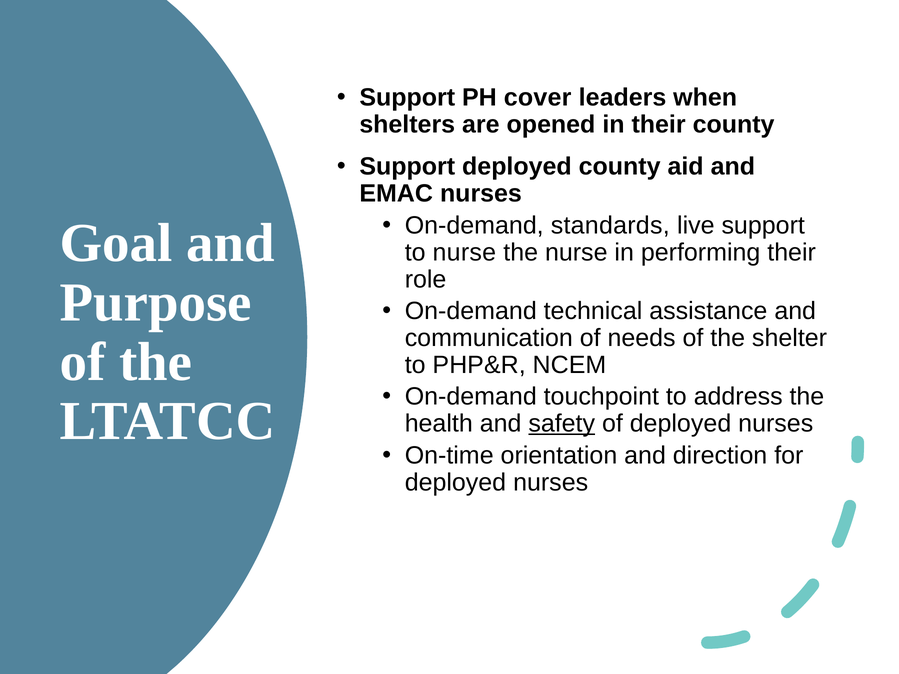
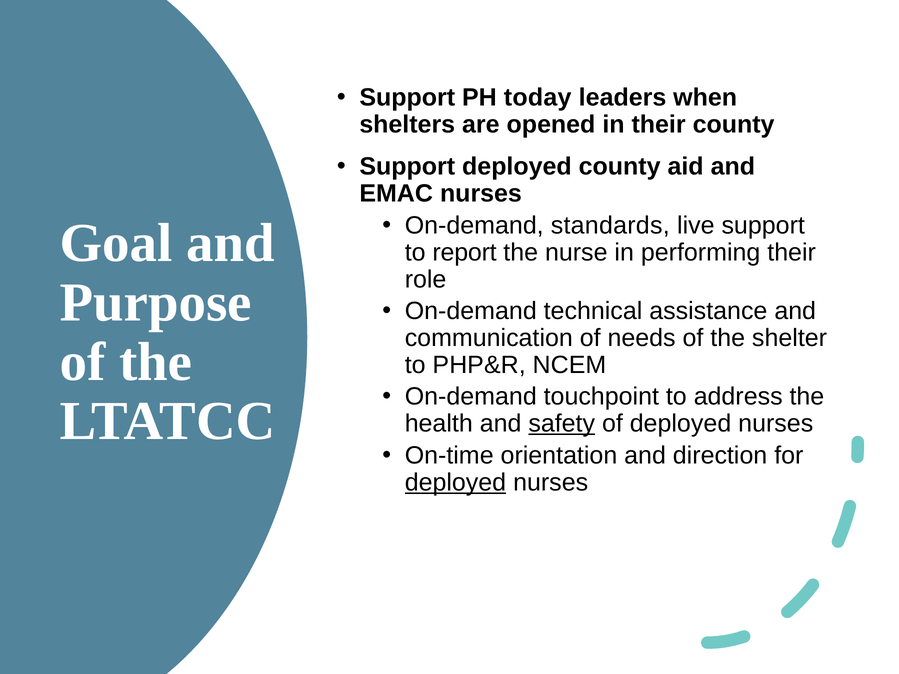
cover: cover -> today
to nurse: nurse -> report
deployed at (455, 482) underline: none -> present
